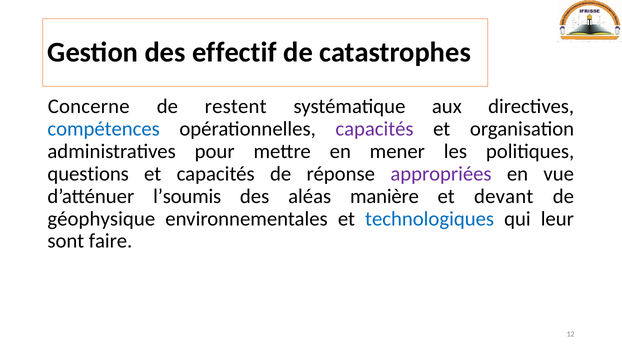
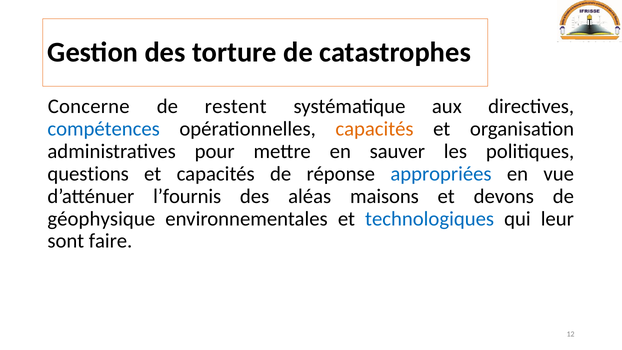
effectif: effectif -> torture
capacités at (375, 129) colour: purple -> orange
mener: mener -> sauver
appropriées colour: purple -> blue
l’soumis: l’soumis -> l’fournis
manière: manière -> maisons
devant: devant -> devons
